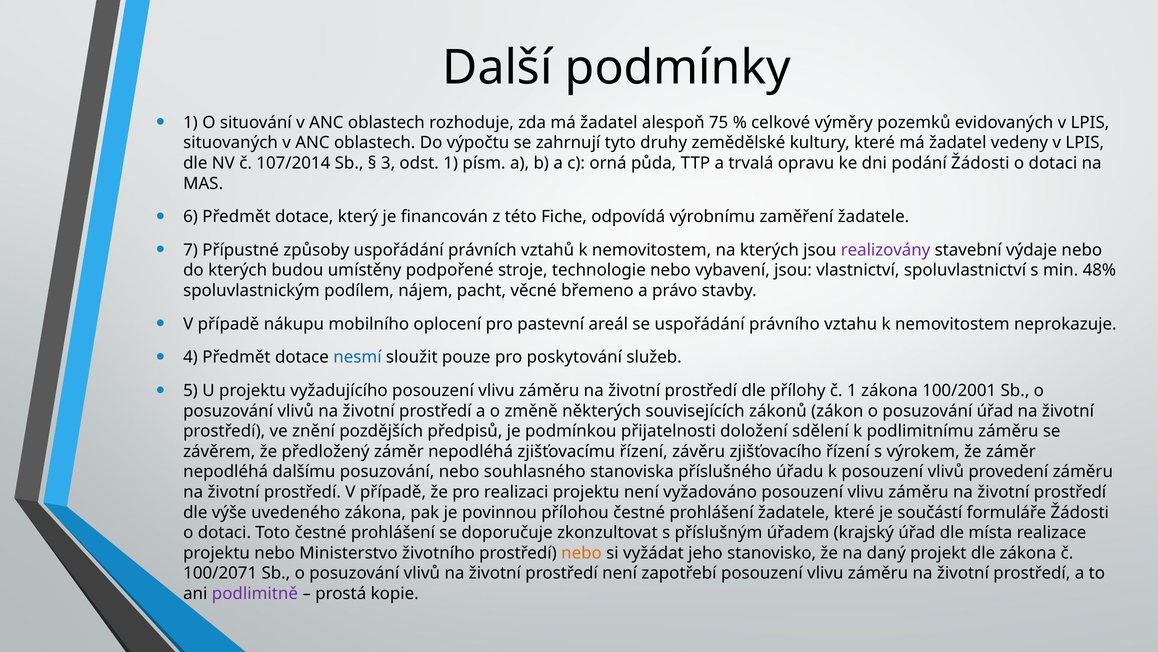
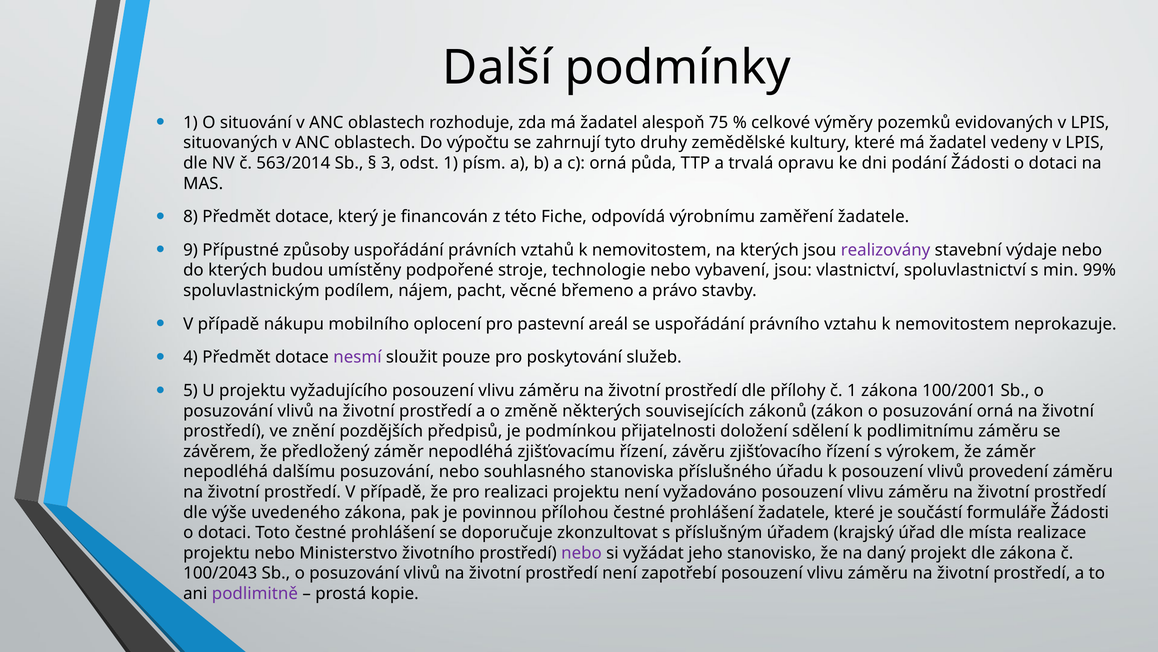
107/2014: 107/2014 -> 563/2014
6: 6 -> 8
7: 7 -> 9
48%: 48% -> 99%
nesmí colour: blue -> purple
posuzování úřad: úřad -> orná
nebo at (582, 553) colour: orange -> purple
100/2071: 100/2071 -> 100/2043
